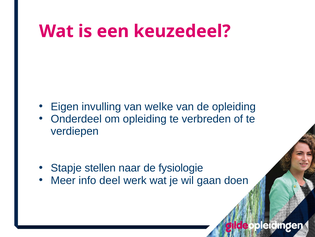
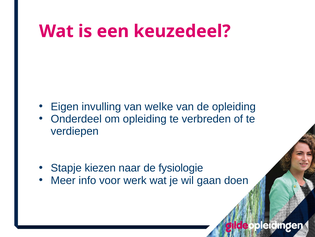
stellen: stellen -> kiezen
deel: deel -> voor
